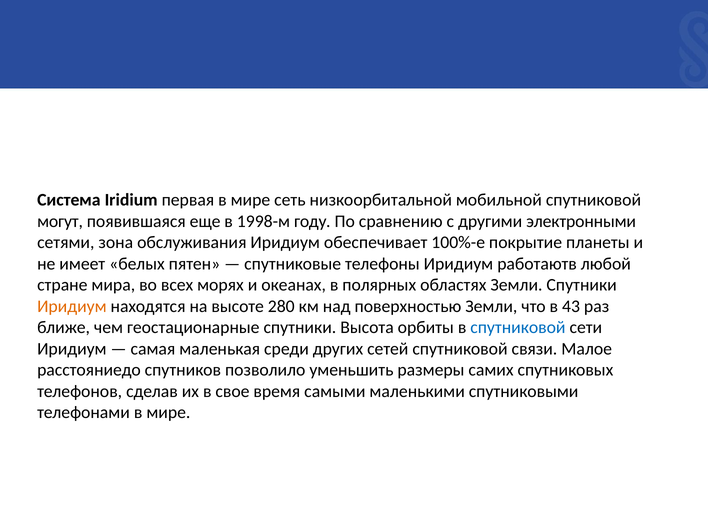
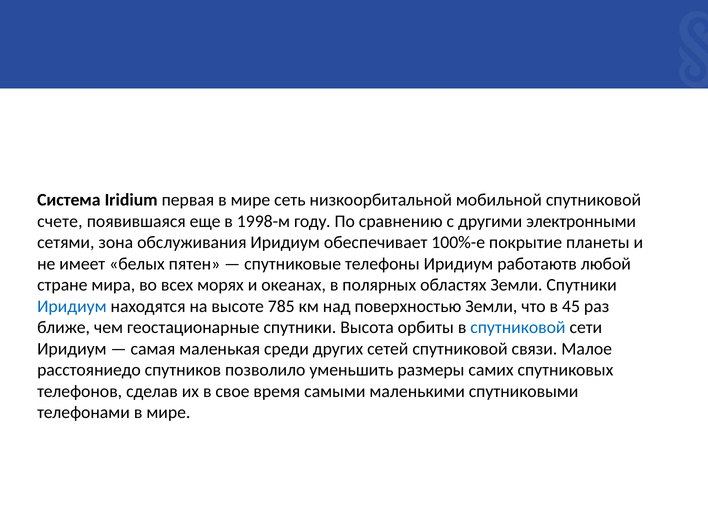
могут: могут -> счете
Иридиум at (72, 306) colour: orange -> blue
280: 280 -> 785
43: 43 -> 45
